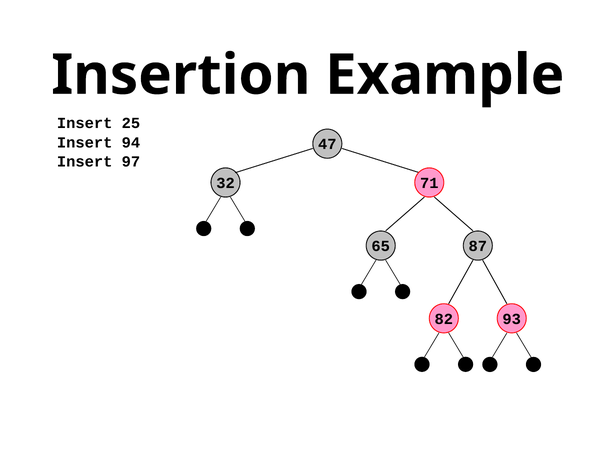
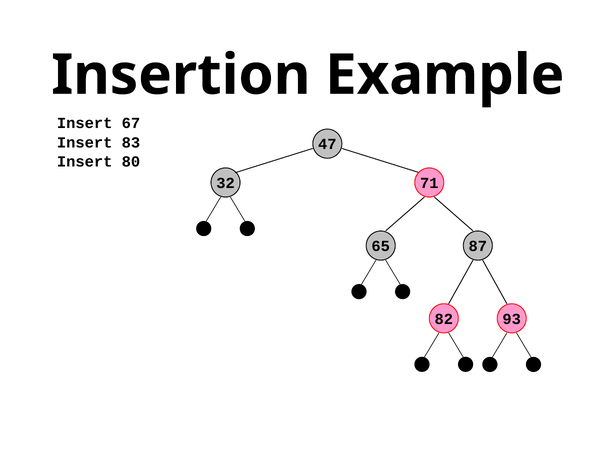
25: 25 -> 67
94: 94 -> 83
97: 97 -> 80
